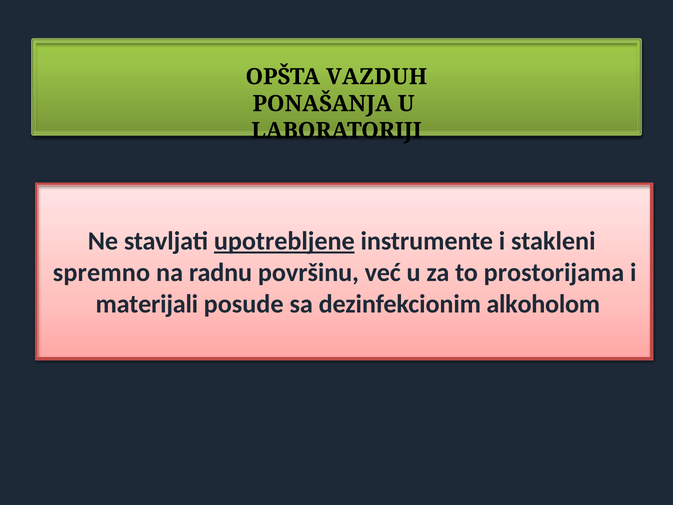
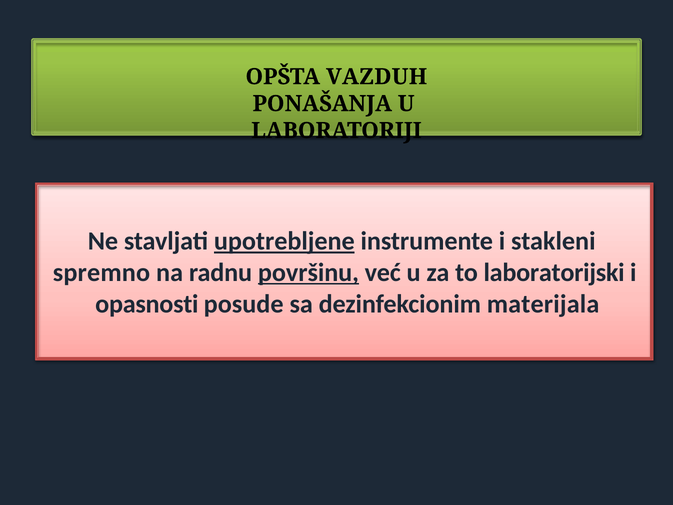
površinu underline: none -> present
prostorijama: prostorijama -> laboratorijski
materijali: materijali -> opasnosti
alkoholom: alkoholom -> materijala
